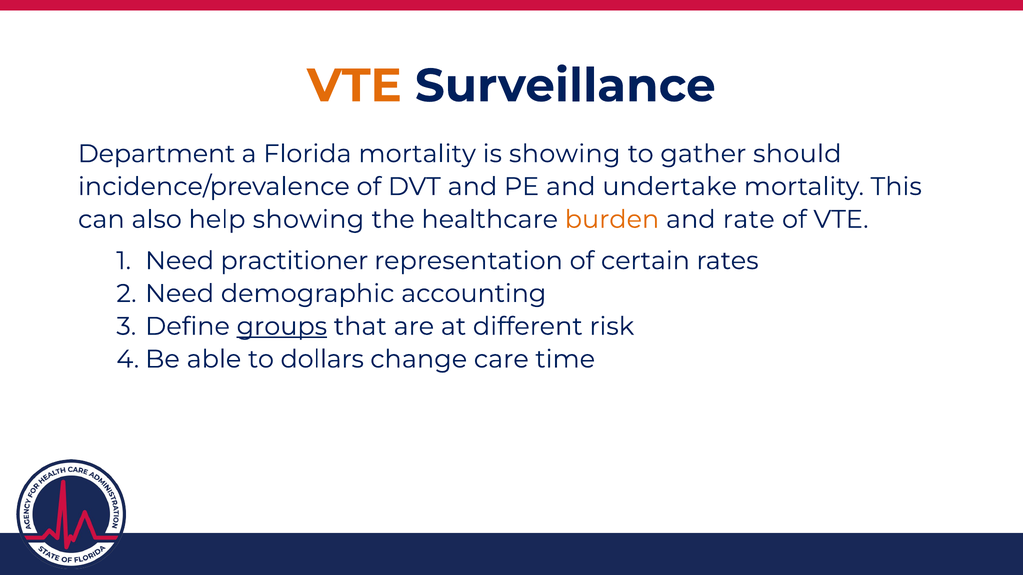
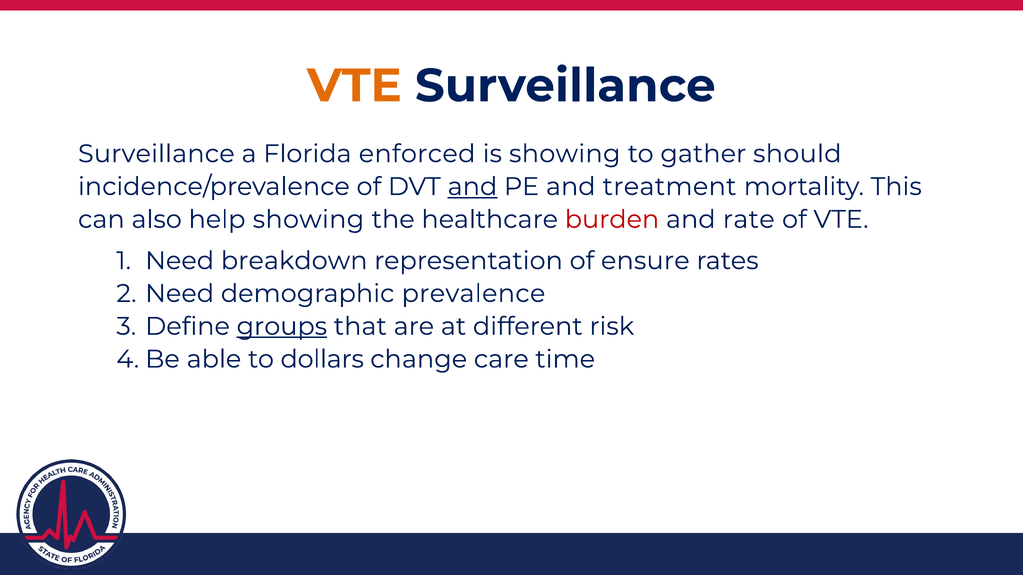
Department at (157, 154): Department -> Surveillance
Florida mortality: mortality -> enforced
and at (472, 187) underline: none -> present
undertake: undertake -> treatment
burden colour: orange -> red
practitioner: practitioner -> breakdown
certain: certain -> ensure
accounting: accounting -> prevalence
